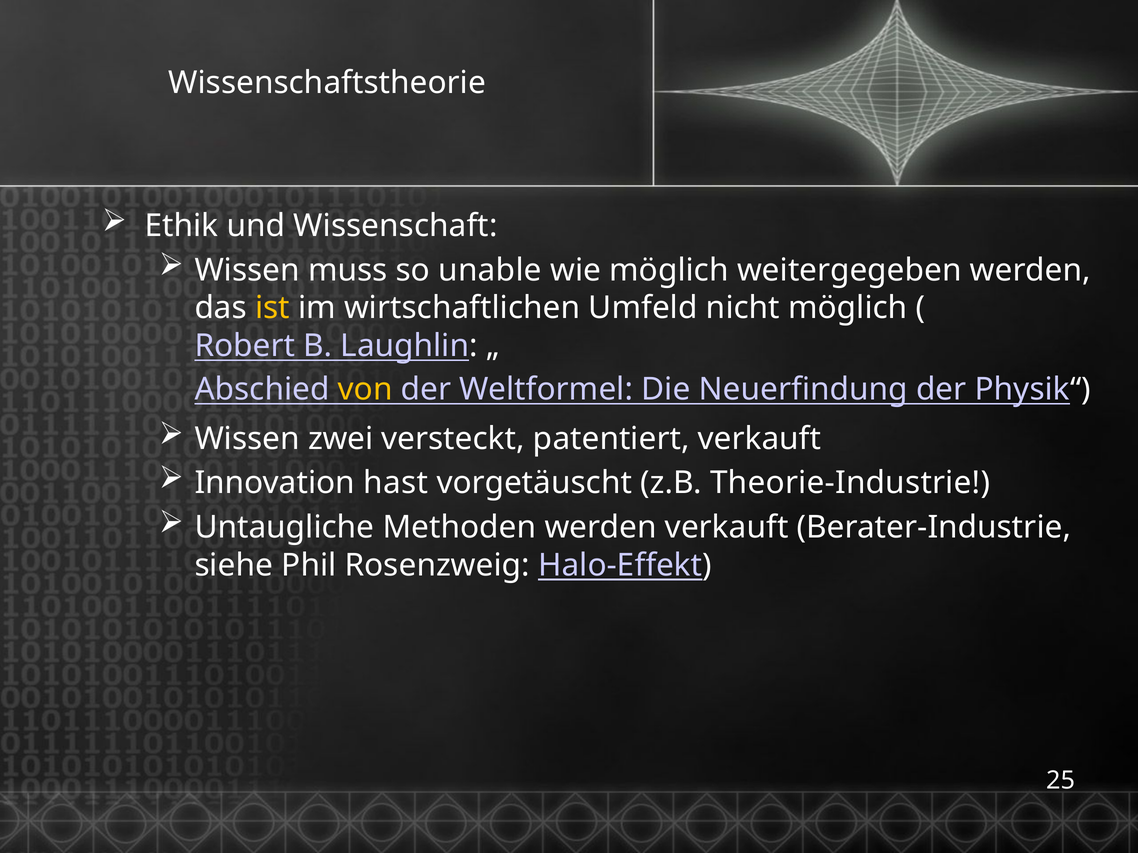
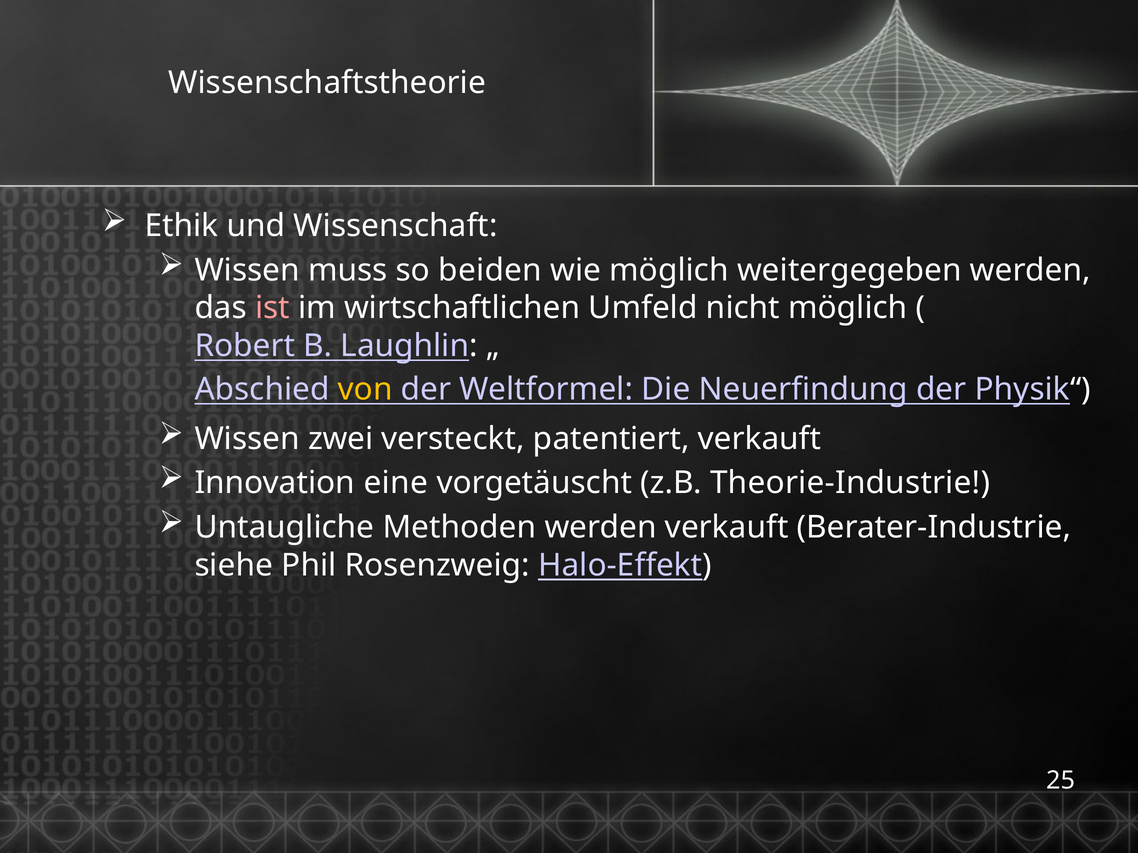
unable: unable -> beiden
ist colour: yellow -> pink
hast: hast -> eine
